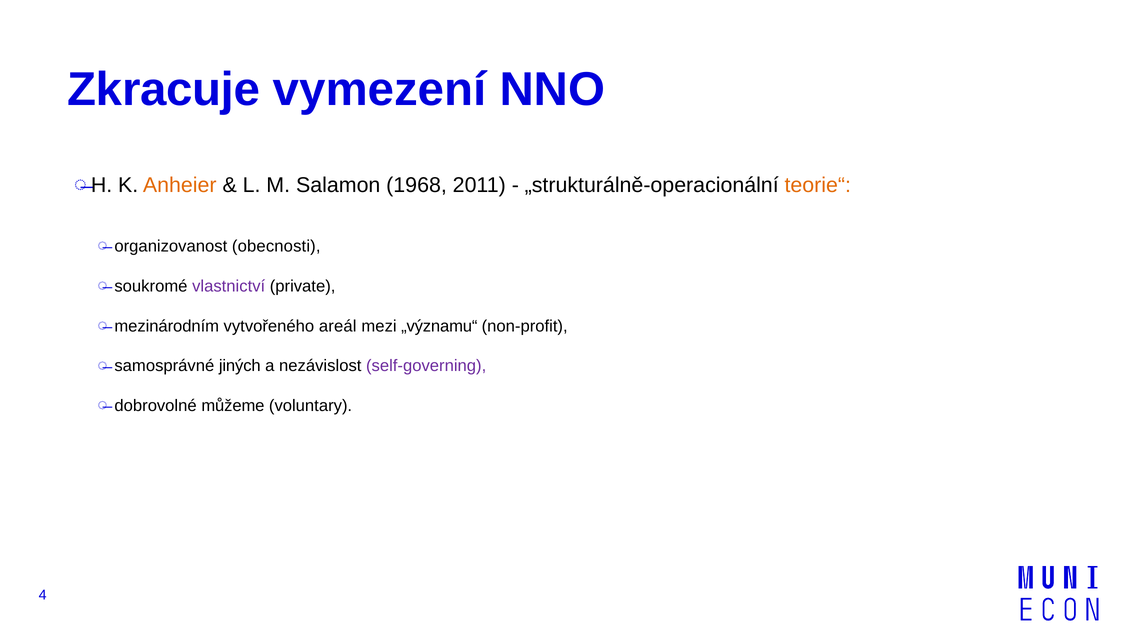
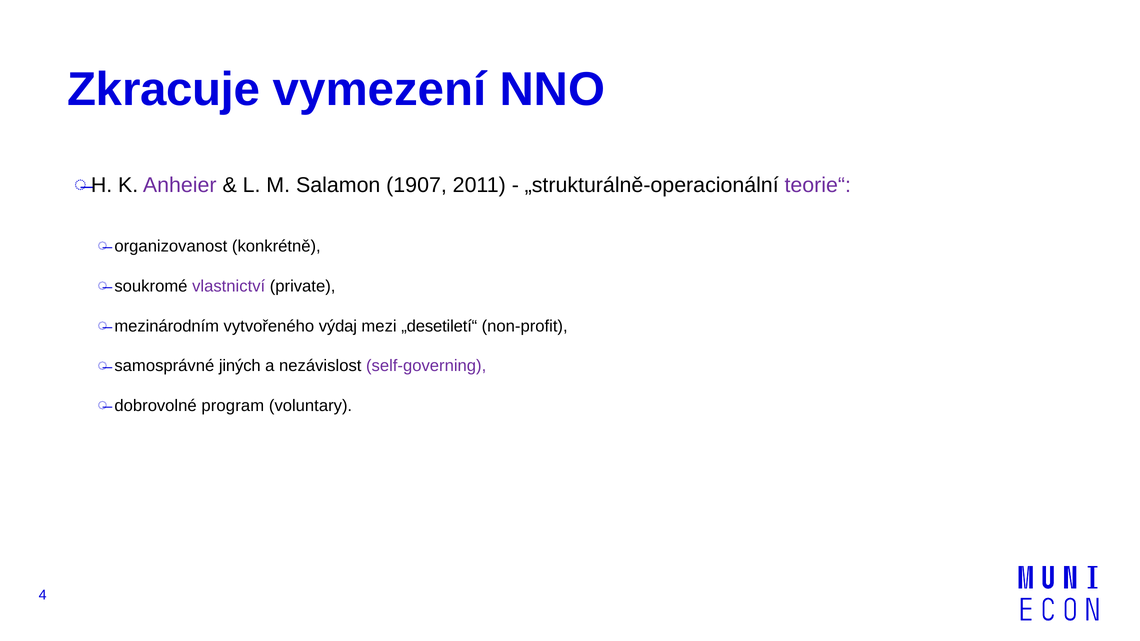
Anheier colour: orange -> purple
1968: 1968 -> 1907
teorie“ colour: orange -> purple
obecnosti: obecnosti -> konkrétně
areál: areál -> výdaj
„významu“: „významu“ -> „desetiletí“
můžeme: můžeme -> program
